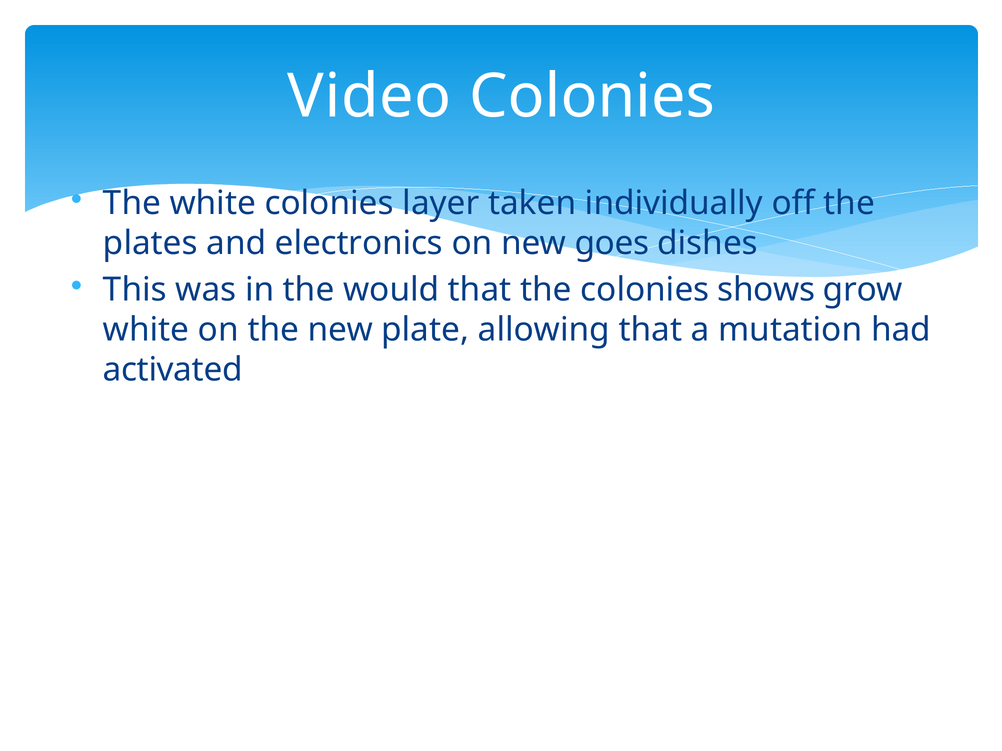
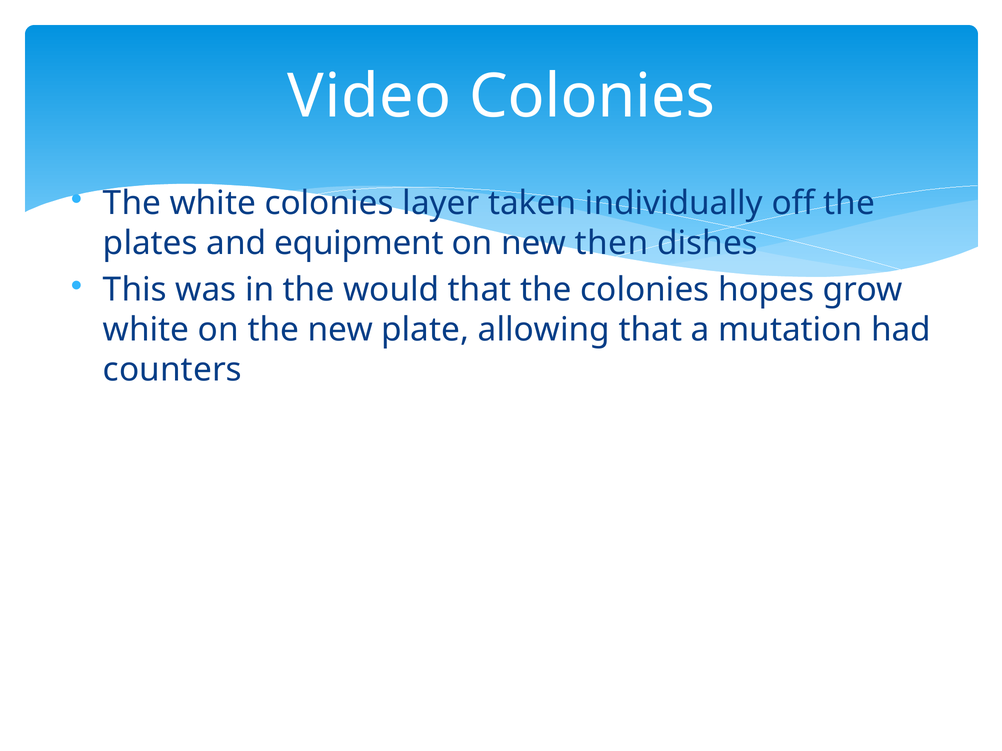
electronics: electronics -> equipment
goes: goes -> then
shows: shows -> hopes
activated: activated -> counters
